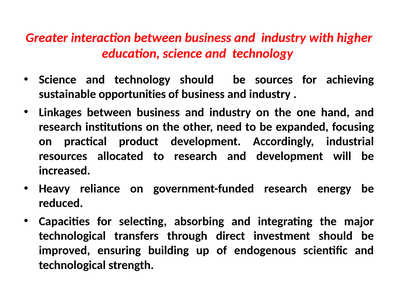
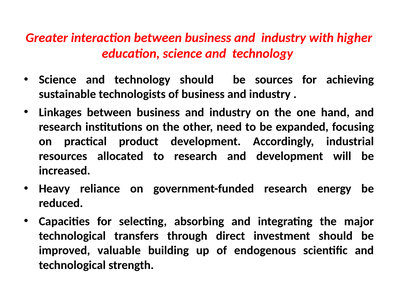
opportunities: opportunities -> technologists
ensuring: ensuring -> valuable
